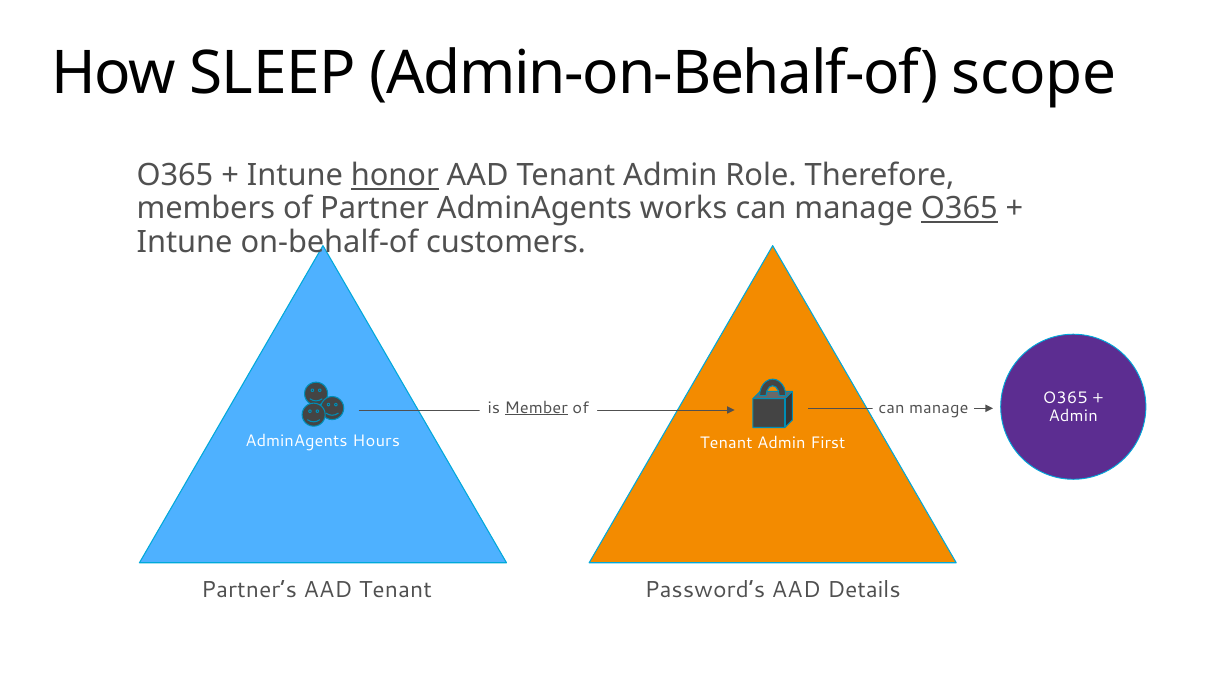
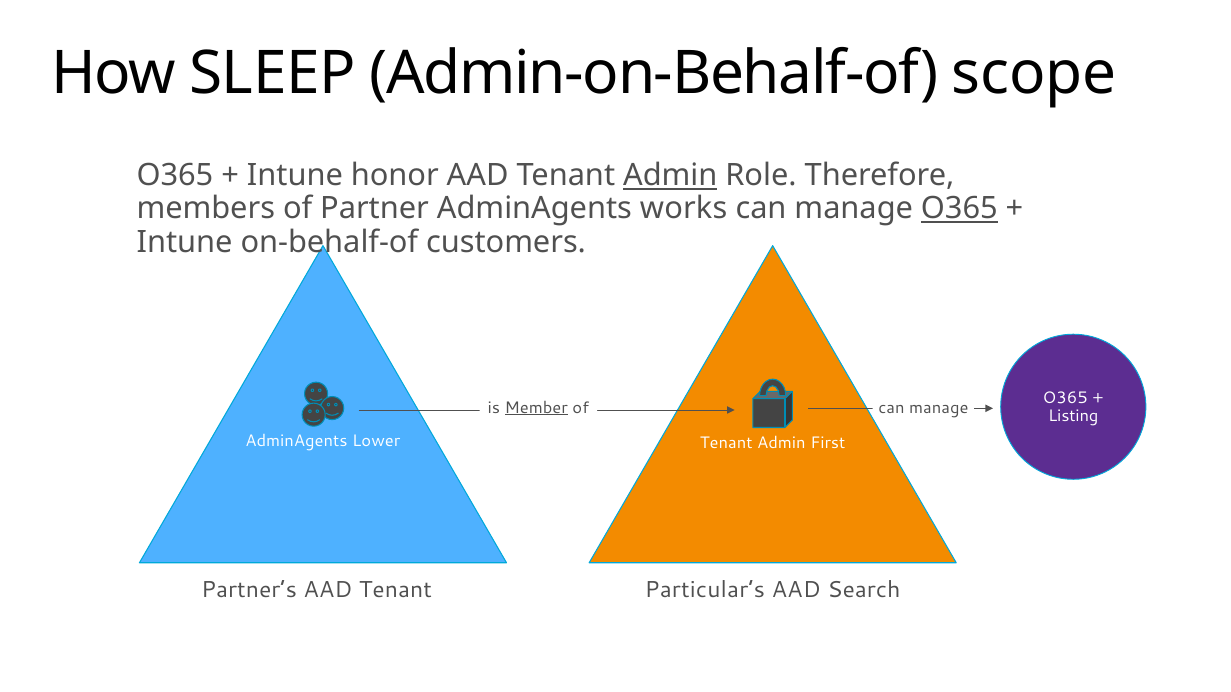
honor underline: present -> none
Admin at (670, 176) underline: none -> present
Admin at (1073, 416): Admin -> Listing
Hours: Hours -> Lower
Password’s: Password’s -> Particular’s
Details: Details -> Search
